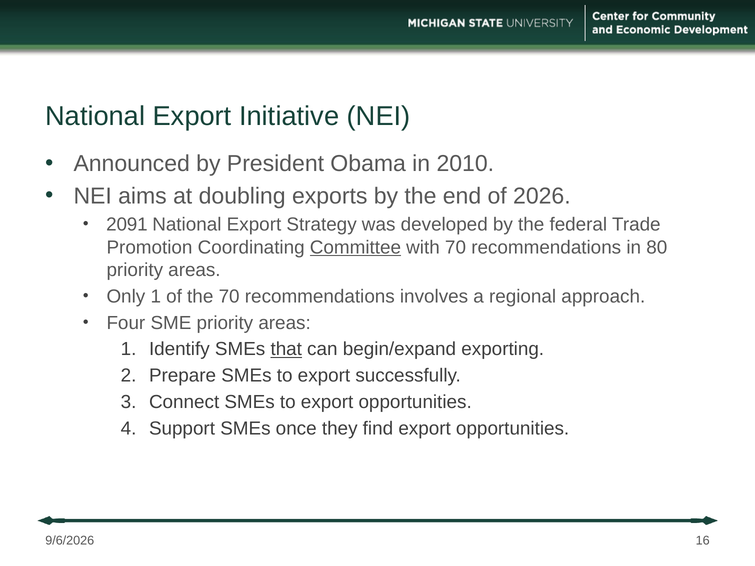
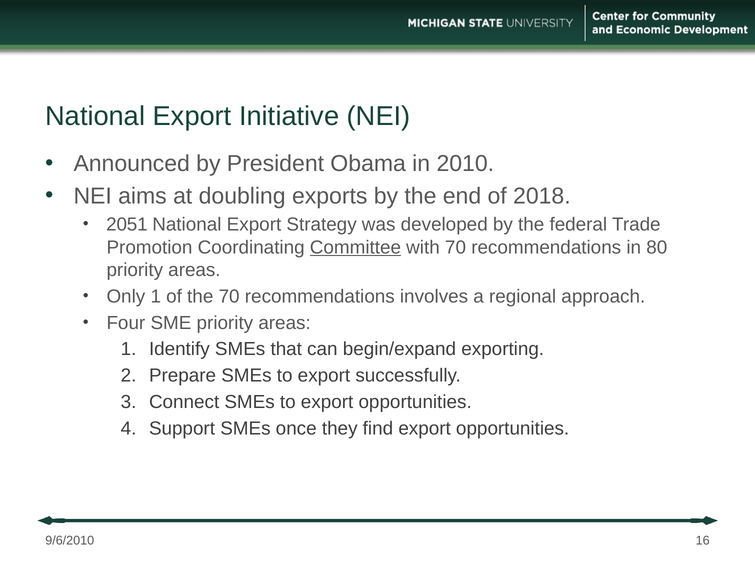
2026: 2026 -> 2018
2091: 2091 -> 2051
that underline: present -> none
9/6/2026: 9/6/2026 -> 9/6/2010
